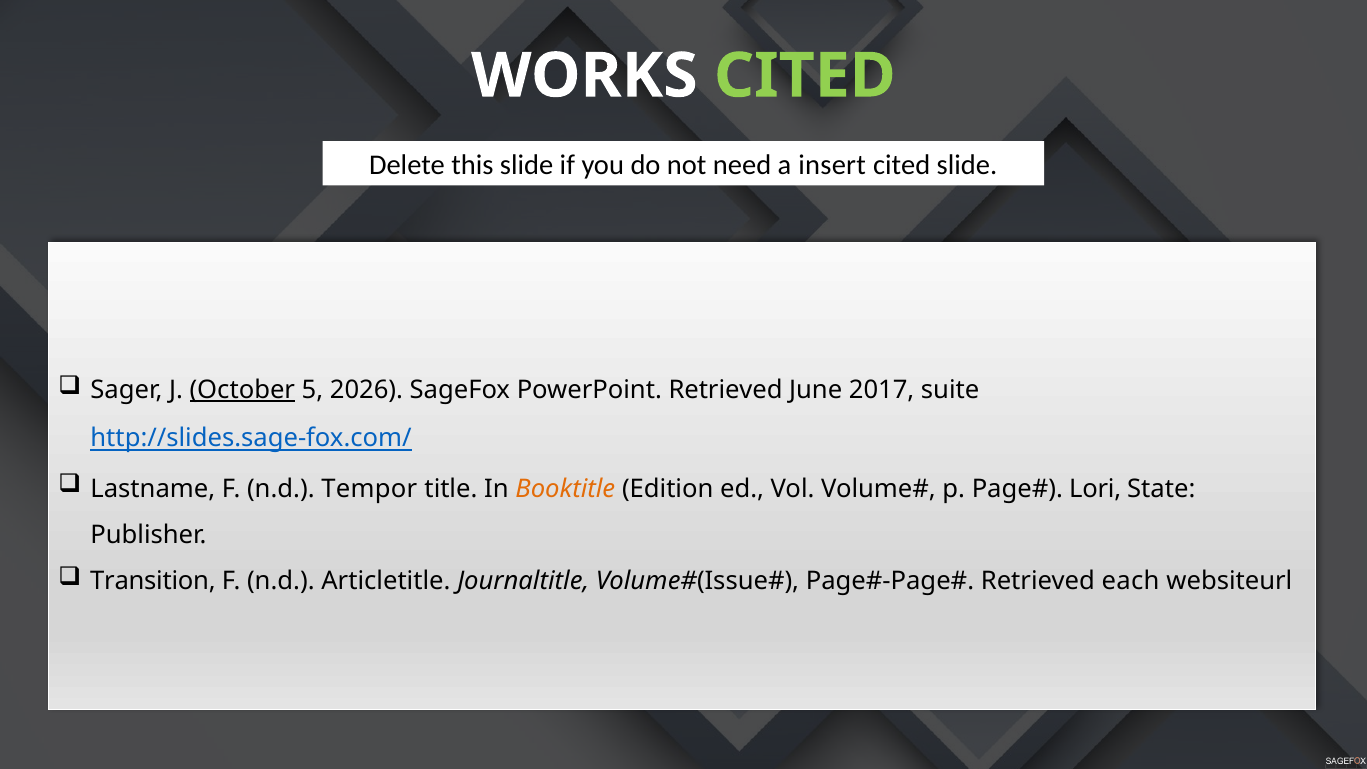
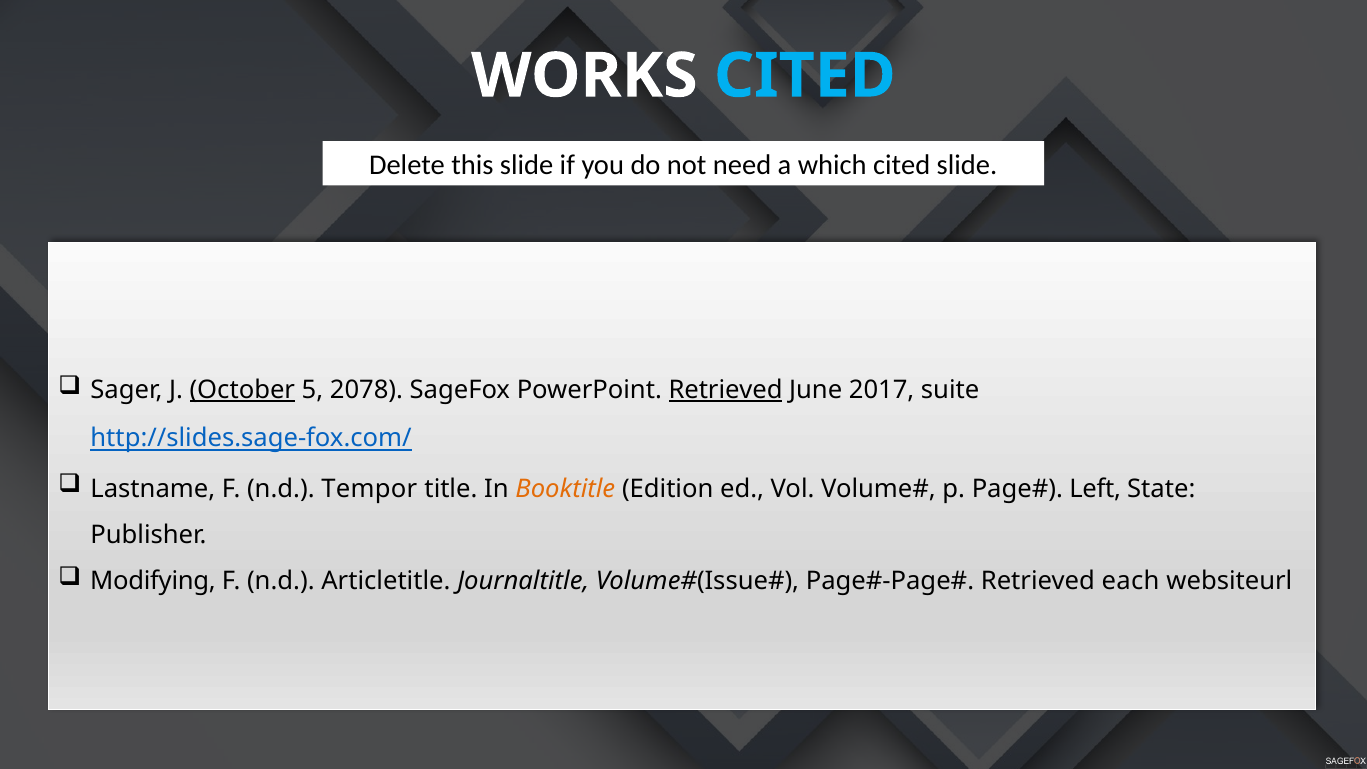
CITED at (805, 76) colour: light green -> light blue
insert: insert -> which
2026: 2026 -> 2078
Retrieved at (726, 390) underline: none -> present
Lori: Lori -> Left
Transition: Transition -> Modifying
